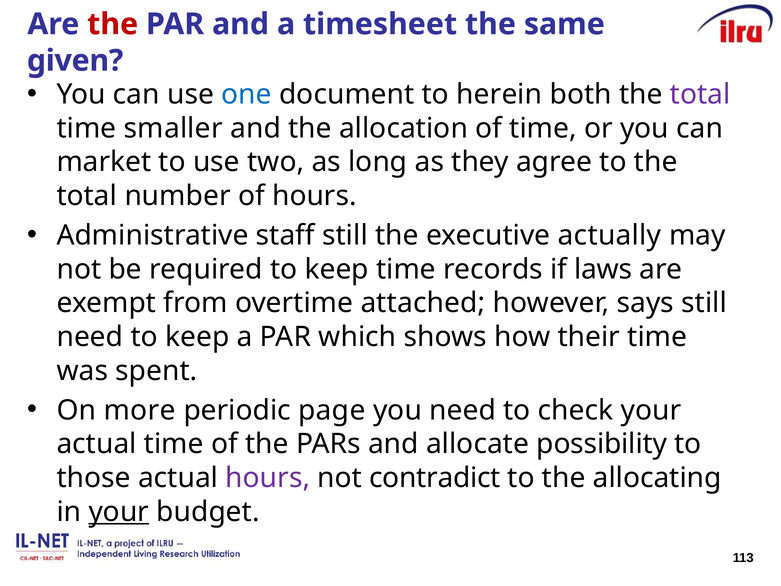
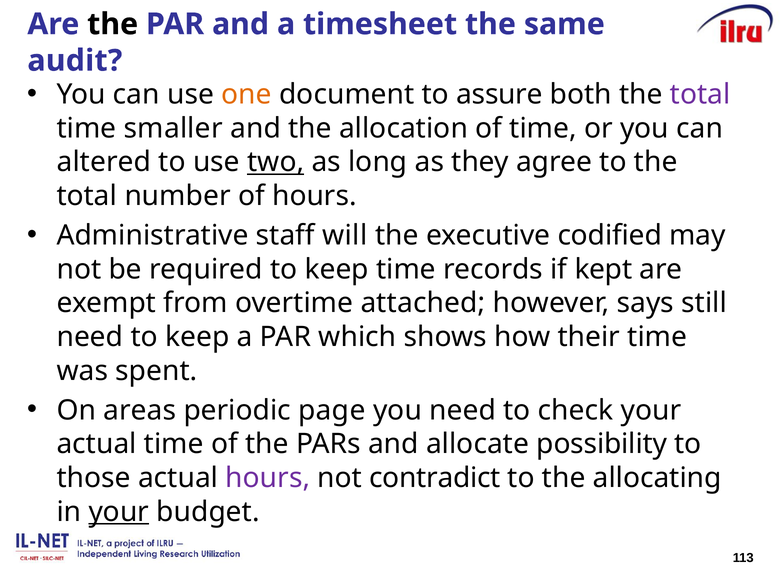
the at (113, 24) colour: red -> black
given: given -> audit
one colour: blue -> orange
herein: herein -> assure
market: market -> altered
two underline: none -> present
staff still: still -> will
actually: actually -> codified
laws: laws -> kept
more: more -> areas
